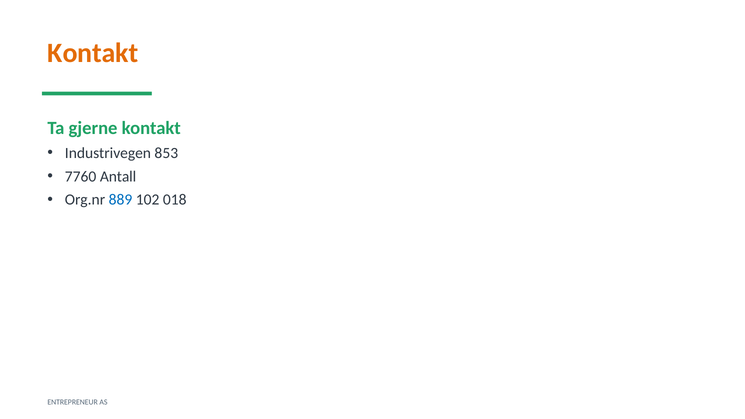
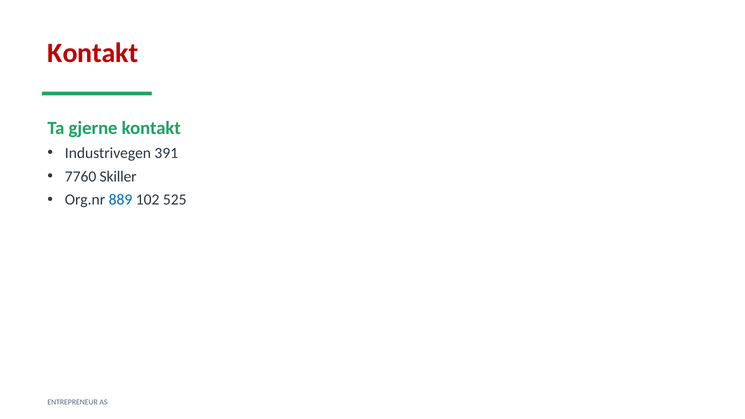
Kontakt at (93, 53) colour: orange -> red
853: 853 -> 391
Antall: Antall -> Skiller
018: 018 -> 525
